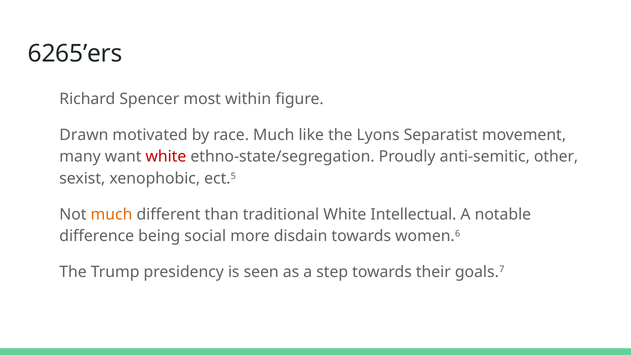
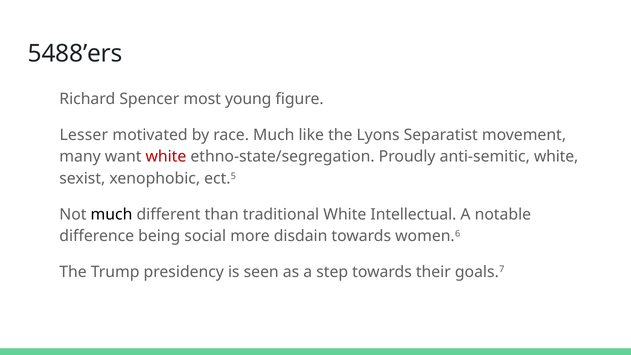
6265’ers: 6265’ers -> 5488’ers
within: within -> young
Drawn: Drawn -> Lesser
anti-semitic other: other -> white
much at (111, 214) colour: orange -> black
